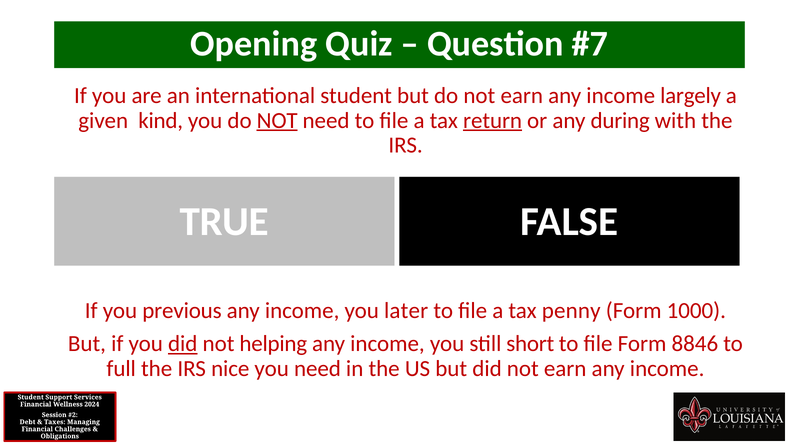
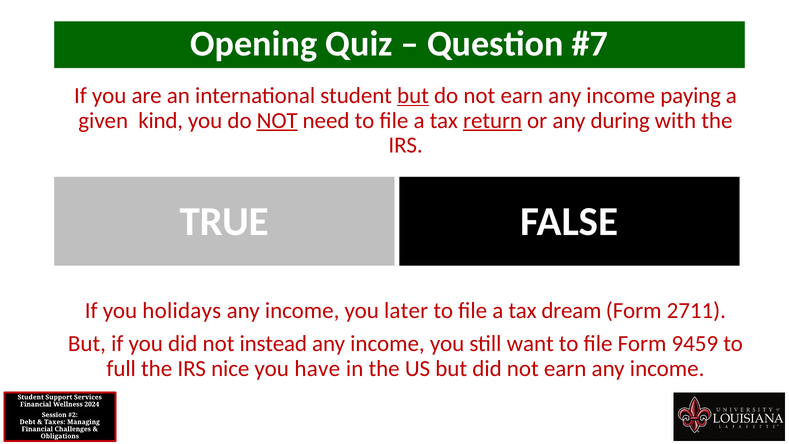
but at (413, 96) underline: none -> present
largely: largely -> paying
previous: previous -> holidays
penny: penny -> dream
1000: 1000 -> 2711
did at (183, 344) underline: present -> none
helping: helping -> instead
short: short -> want
8846: 8846 -> 9459
you need: need -> have
